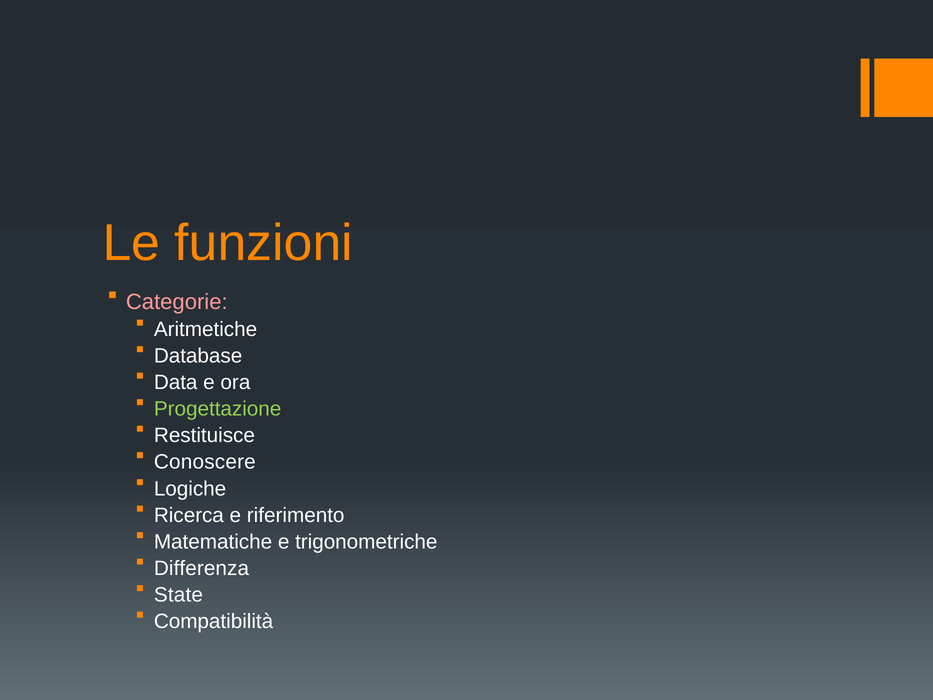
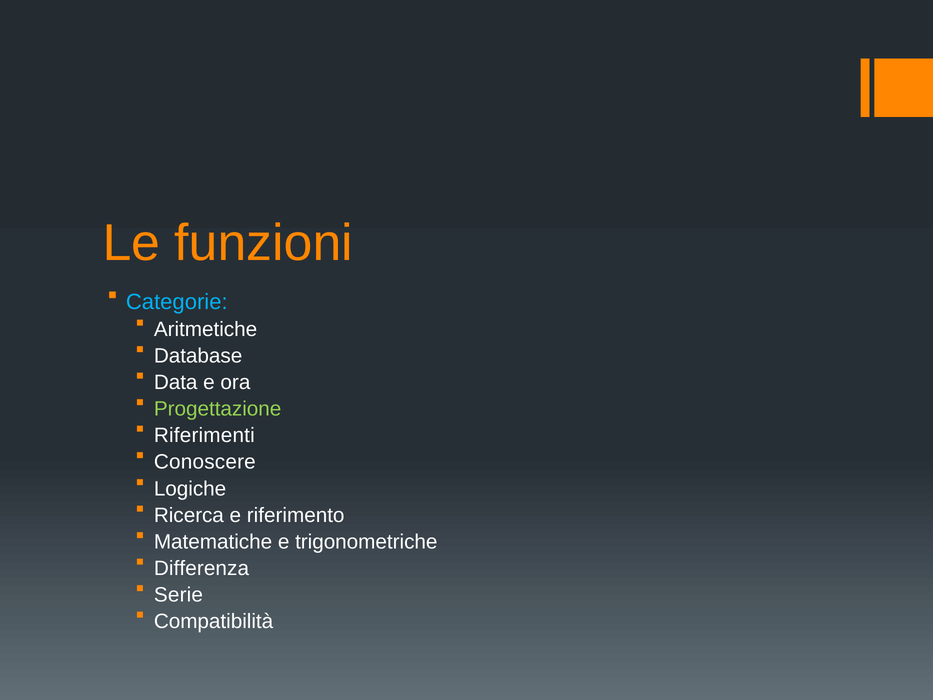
Categorie colour: pink -> light blue
Restituisce: Restituisce -> Riferimenti
State: State -> Serie
